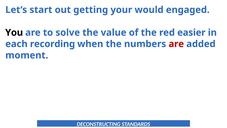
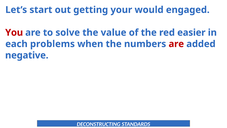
You colour: black -> red
recording: recording -> problems
moment: moment -> negative
